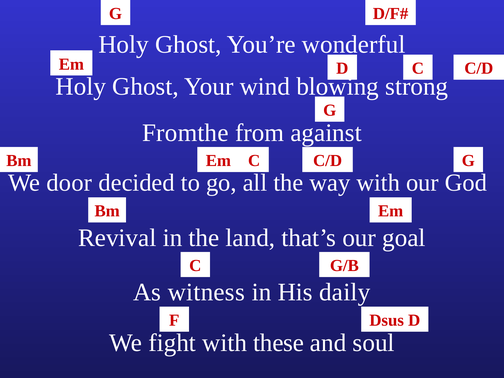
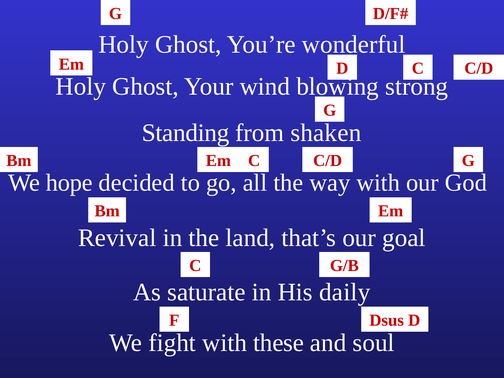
Fromthe: Fromthe -> Standing
against: against -> shaken
door: door -> hope
witness: witness -> saturate
